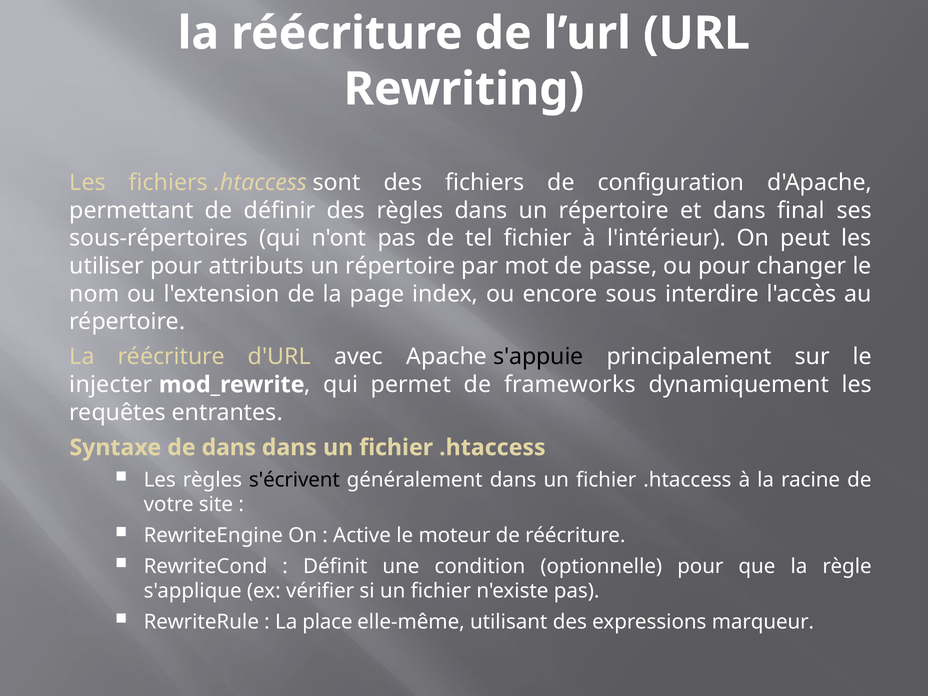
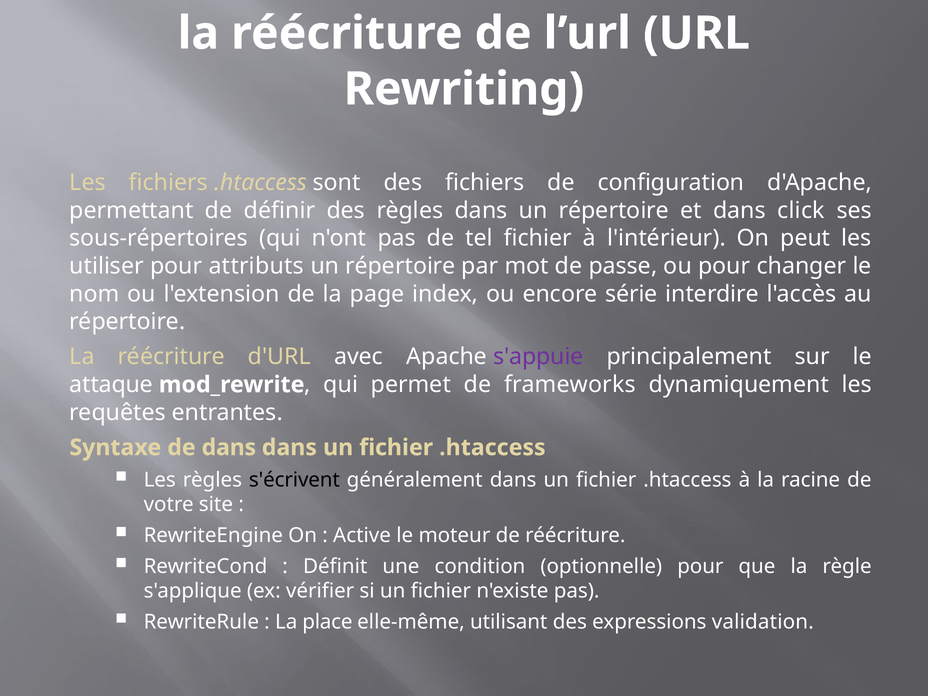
final: final -> click
sous: sous -> série
s'appuie colour: black -> purple
injecter: injecter -> attaque
marqueur: marqueur -> validation
